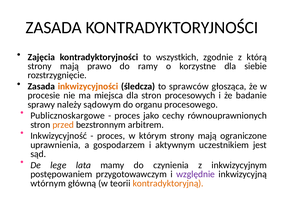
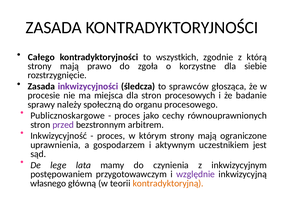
Zajęcia: Zajęcia -> Całego
ramy: ramy -> zgoła
inkwizycyjności colour: orange -> purple
sądowym: sądowym -> społeczną
przed colour: orange -> purple
wtórnym: wtórnym -> własnego
